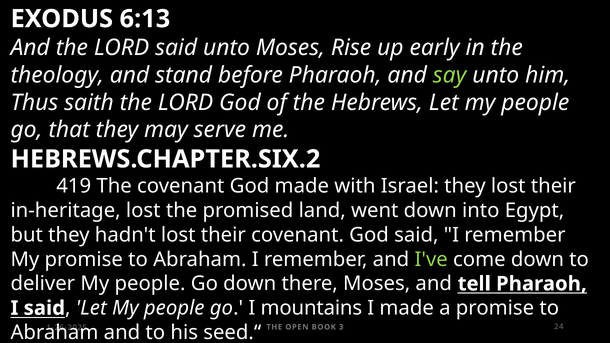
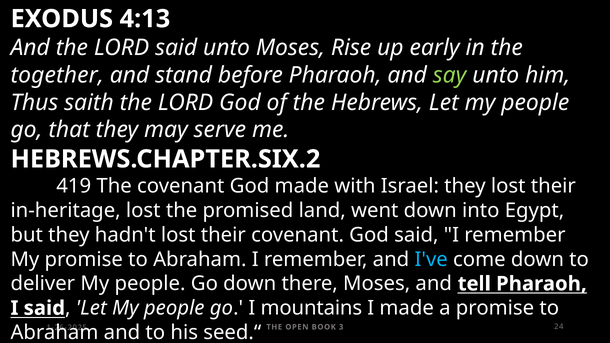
6:13: 6:13 -> 4:13
theology: theology -> together
I've colour: light green -> light blue
